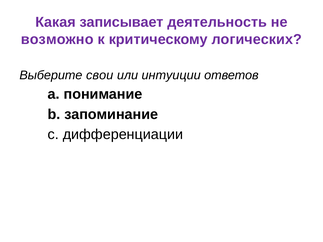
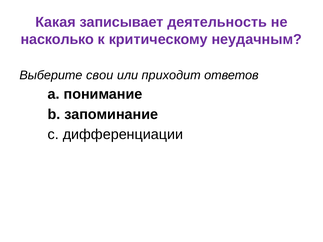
возможно: возможно -> насколько
логических: логических -> неудачным
интуиции: интуиции -> приходит
